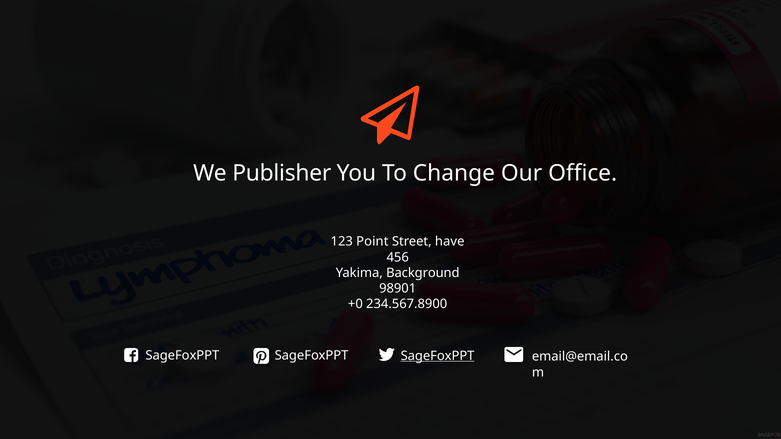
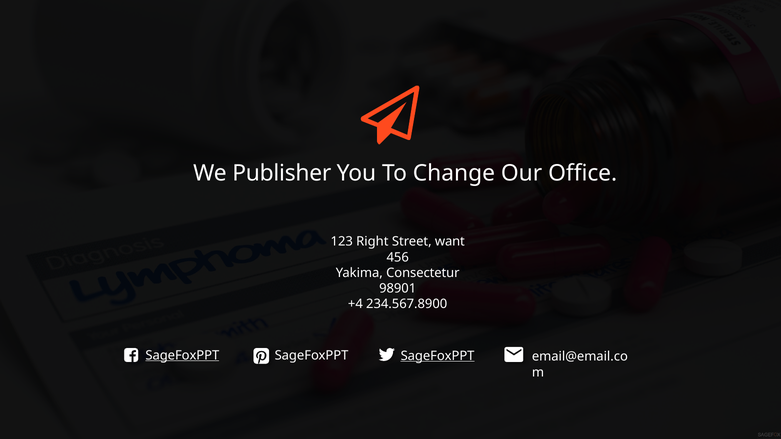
Point: Point -> Right
have: have -> want
Background: Background -> Consectetur
+0: +0 -> +4
SageFoxPPT at (182, 356) underline: none -> present
